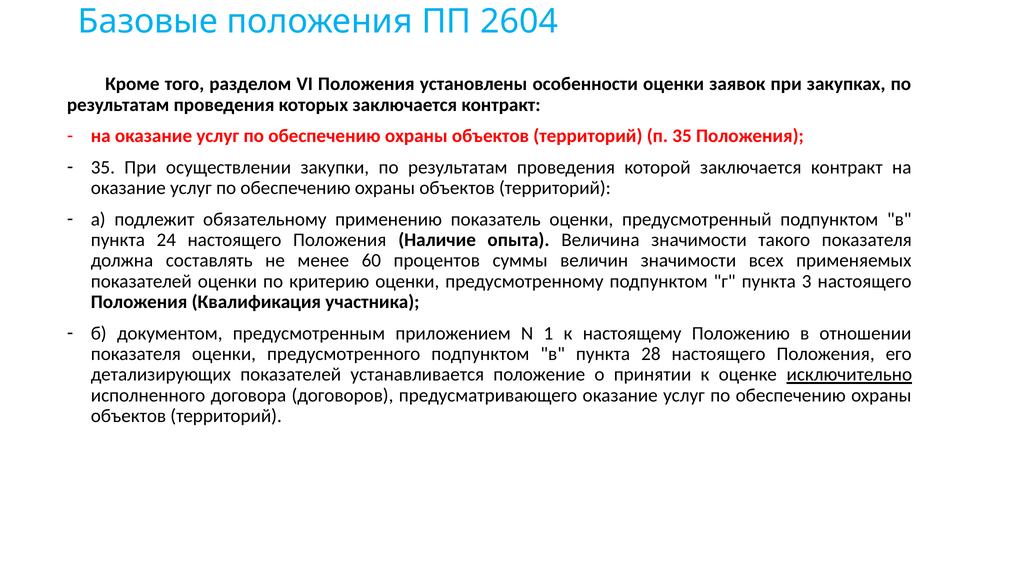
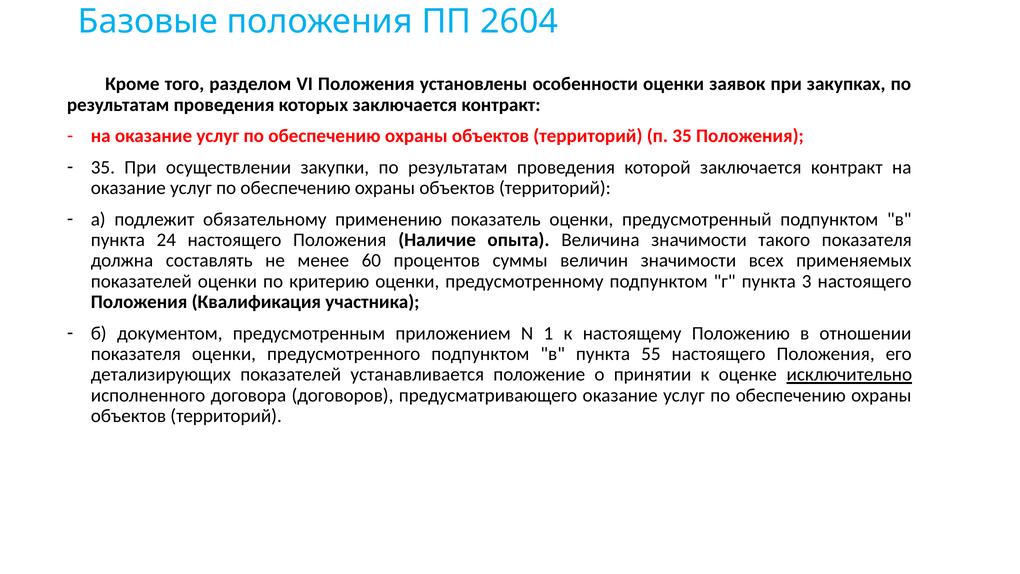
28: 28 -> 55
